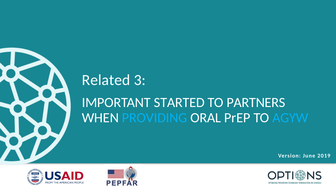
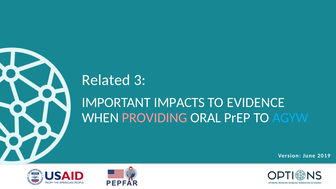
STARTED: STARTED -> IMPACTS
PARTNERS: PARTNERS -> EVIDENCE
PROVIDING colour: light blue -> pink
